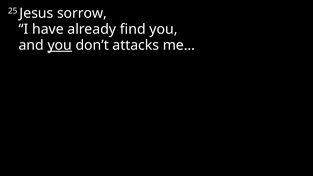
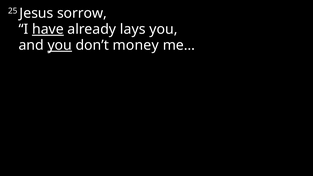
have underline: none -> present
find: find -> lays
attacks: attacks -> money
